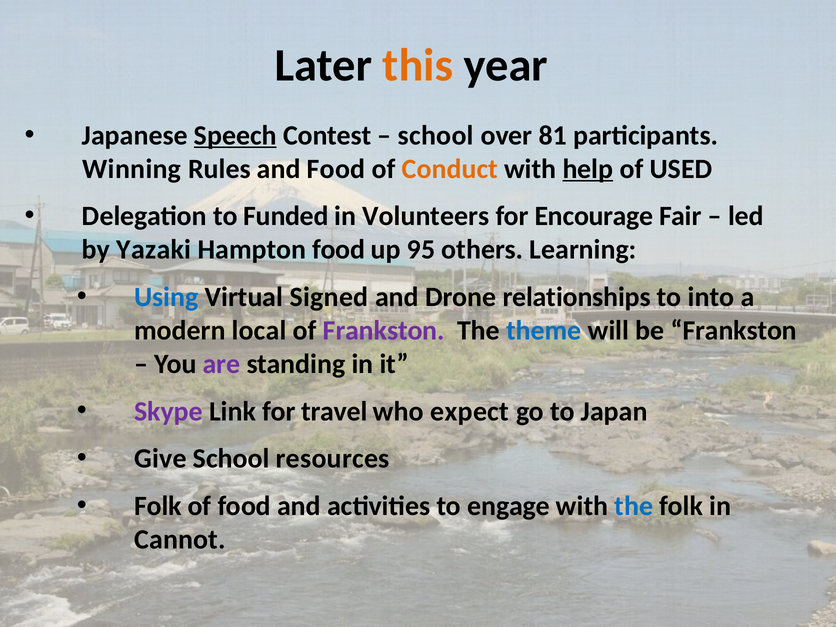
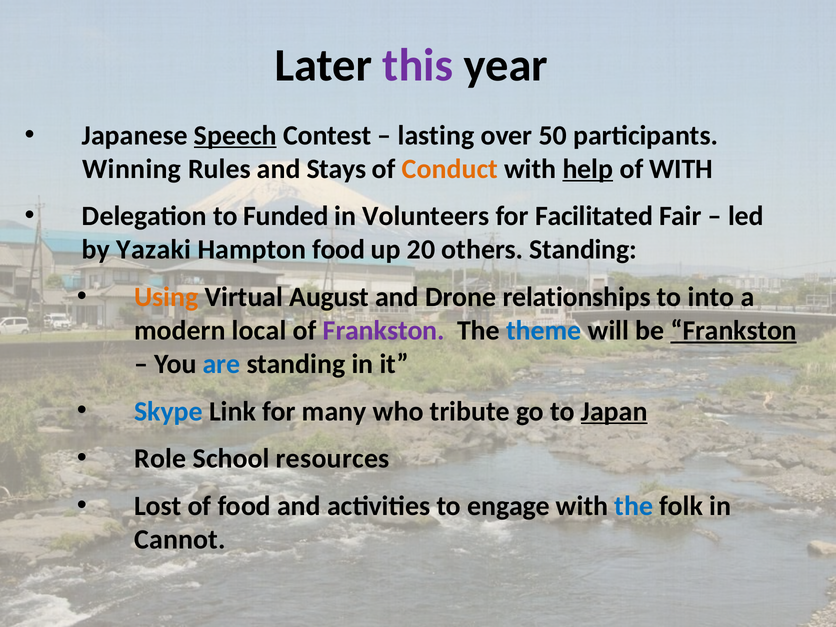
this colour: orange -> purple
school at (436, 135): school -> lasting
81: 81 -> 50
and Food: Food -> Stays
of USED: USED -> WITH
Encourage: Encourage -> Facilitated
95: 95 -> 20
others Learning: Learning -> Standing
Using colour: blue -> orange
Signed: Signed -> August
Frankston at (734, 330) underline: none -> present
are colour: purple -> blue
Skype colour: purple -> blue
travel: travel -> many
expect: expect -> tribute
Japan underline: none -> present
Give: Give -> Role
Folk at (158, 506): Folk -> Lost
